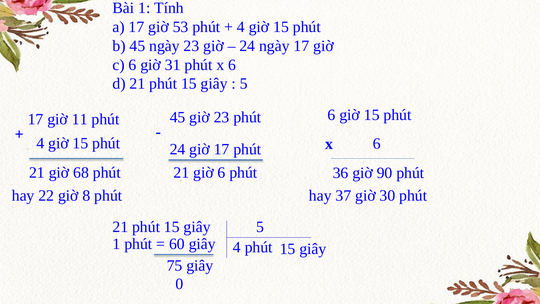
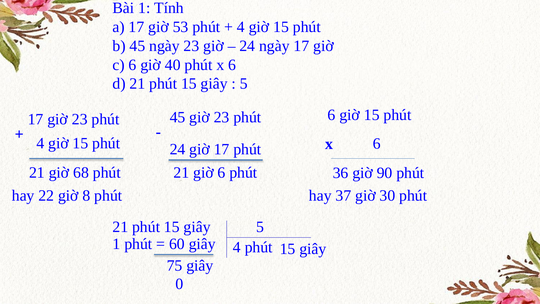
31: 31 -> 40
17 giờ 11: 11 -> 23
